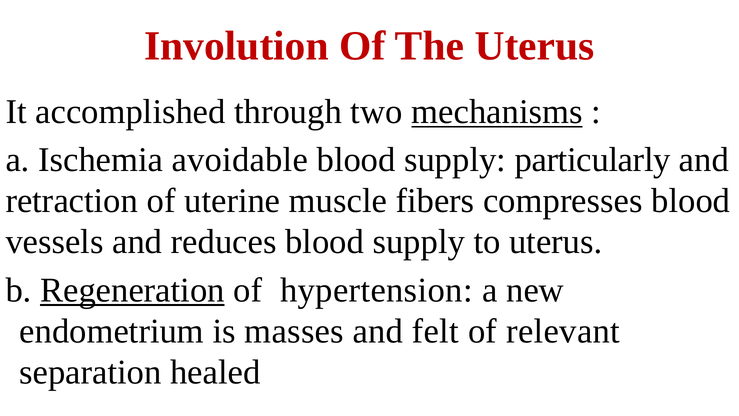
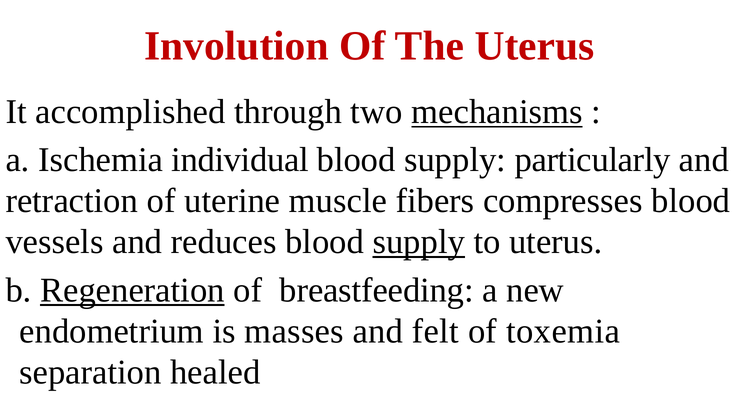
avoidable: avoidable -> individual
supply at (419, 242) underline: none -> present
hypertension: hypertension -> breastfeeding
relevant: relevant -> toxemia
